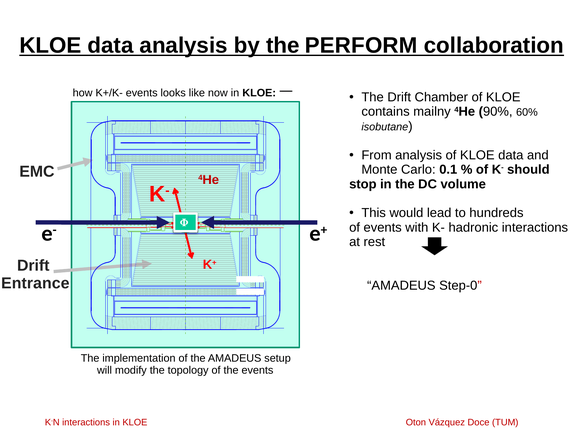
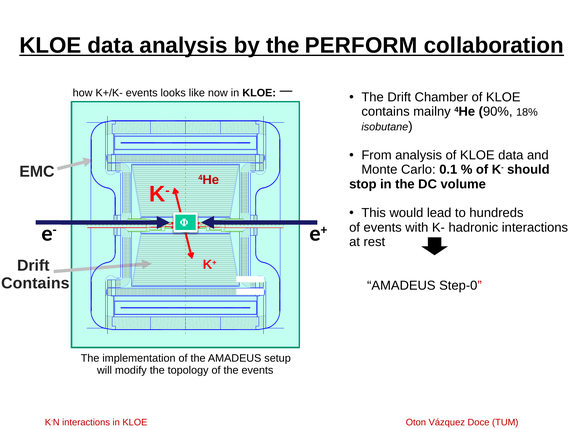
60%: 60% -> 18%
Entrance at (35, 283): Entrance -> Contains
